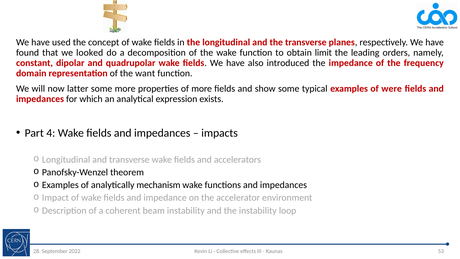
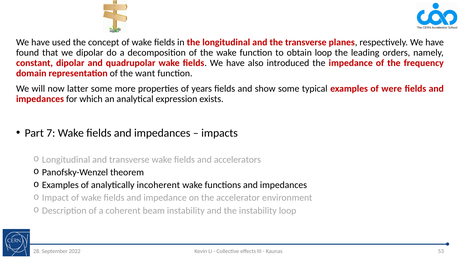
we looked: looked -> dipolar
obtain limit: limit -> loop
of more: more -> years
4: 4 -> 7
mechanism: mechanism -> incoherent
